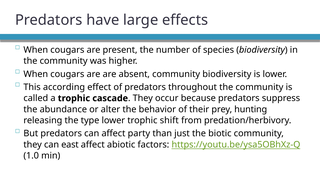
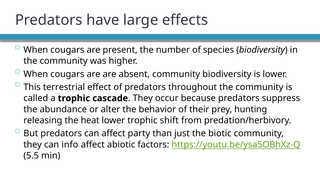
according: according -> terrestrial
type: type -> heat
east: east -> info
1.0: 1.0 -> 5.5
